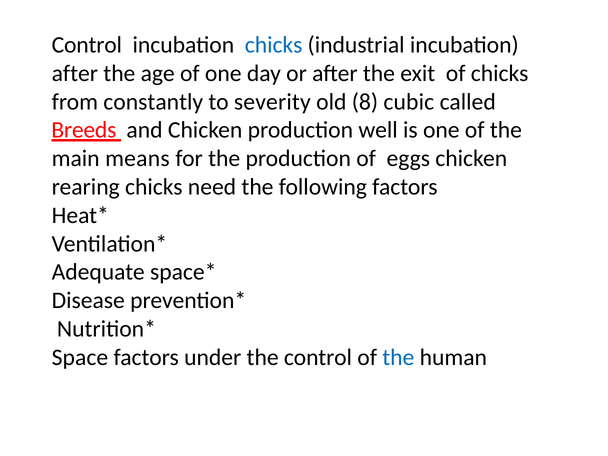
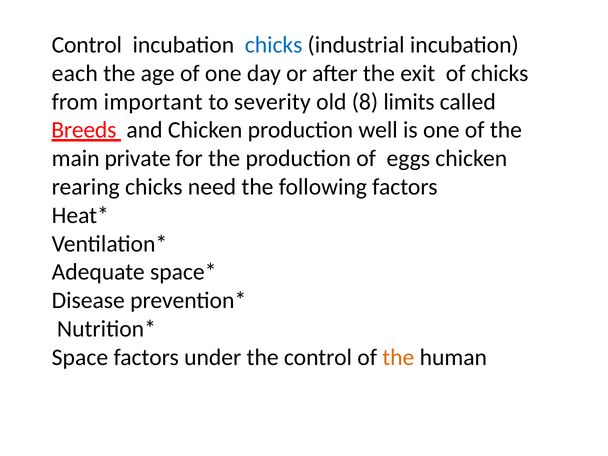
after at (75, 73): after -> each
constantly: constantly -> important
cubic: cubic -> limits
means: means -> private
the at (398, 357) colour: blue -> orange
